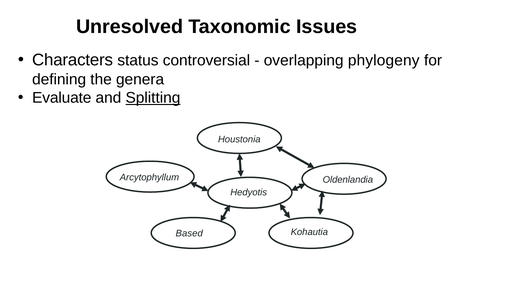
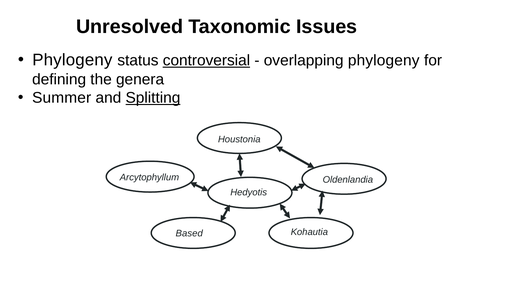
Characters at (73, 60): Characters -> Phylogeny
controversial underline: none -> present
Evaluate: Evaluate -> Summer
